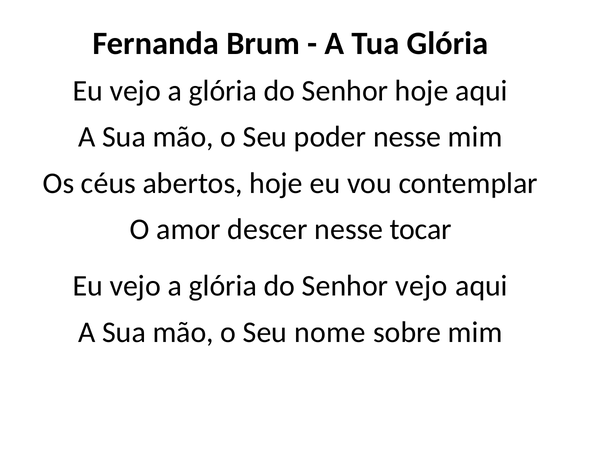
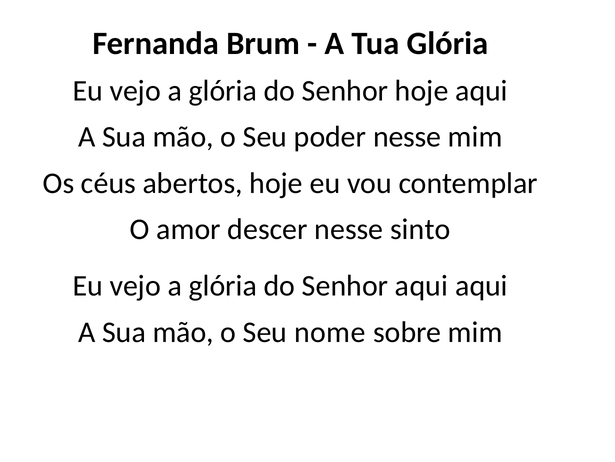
tocar: tocar -> sinto
Senhor vejo: vejo -> aqui
